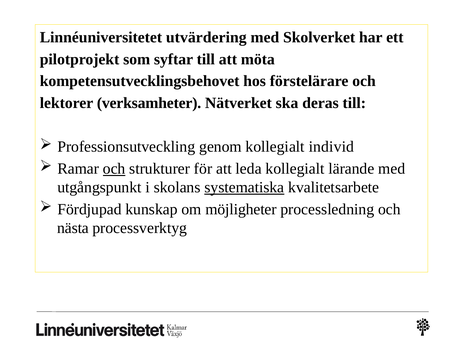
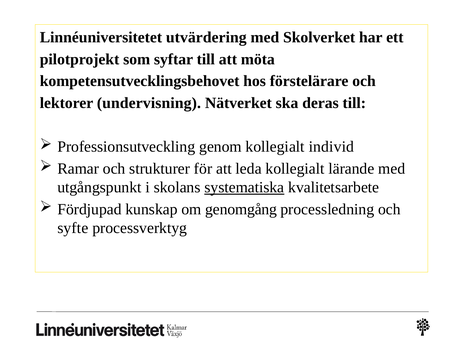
verksamheter: verksamheter -> undervisning
och at (114, 169) underline: present -> none
möjligheter: möjligheter -> genomgång
nästa: nästa -> syfte
